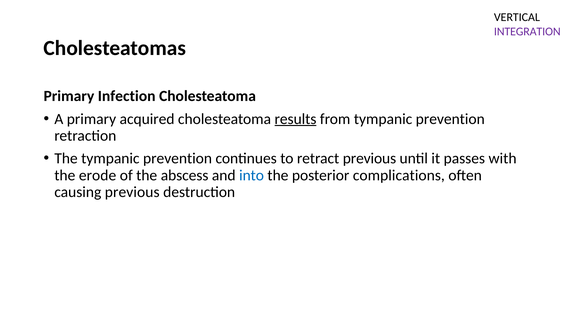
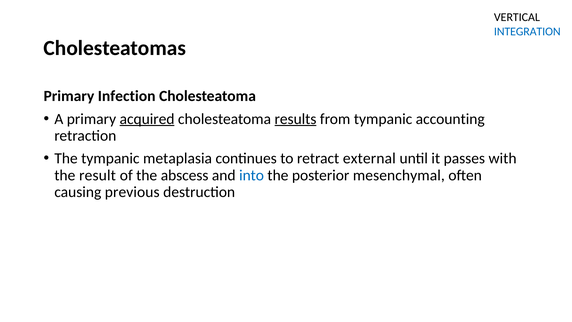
INTEGRATION colour: purple -> blue
acquired underline: none -> present
from tympanic prevention: prevention -> accounting
The tympanic prevention: prevention -> metaplasia
retract previous: previous -> external
erode: erode -> result
complications: complications -> mesenchymal
